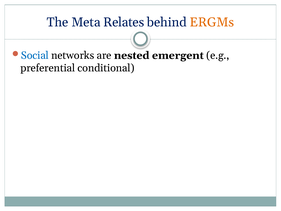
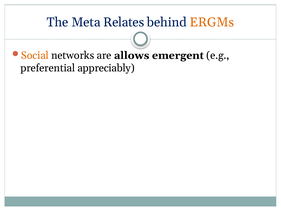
Social colour: blue -> orange
nested: nested -> allows
conditional: conditional -> appreciably
